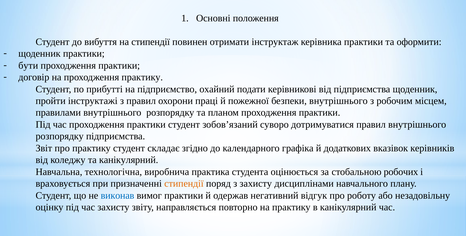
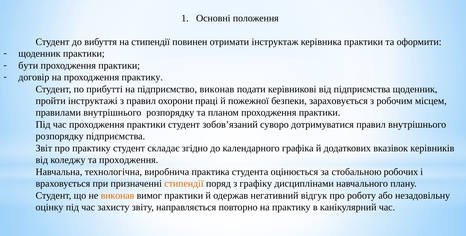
підприємство охайний: охайний -> виконав
безпеки внутрішнього: внутрішнього -> зараховується
та канікулярний: канікулярний -> проходження
з захисту: захисту -> графіку
виконав at (118, 196) colour: blue -> orange
